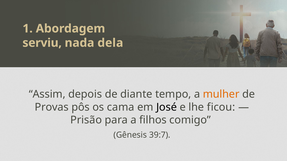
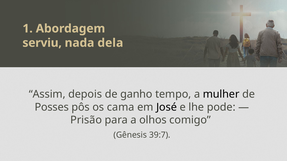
diante: diante -> ganho
mulher colour: orange -> black
Provas: Provas -> Posses
ficou: ficou -> pode
filhos: filhos -> olhos
